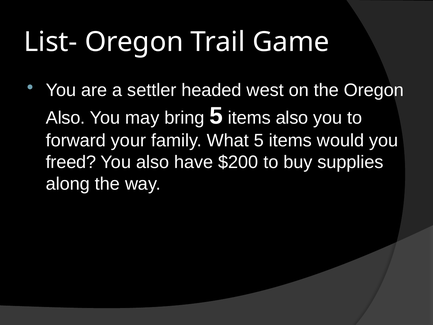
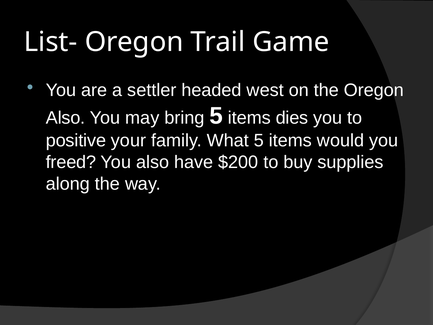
items also: also -> dies
forward: forward -> positive
